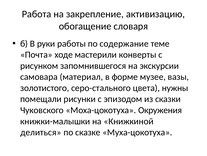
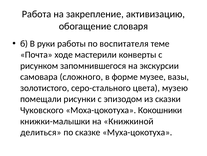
содержание: содержание -> воспитателя
материал: материал -> сложного
нужны: нужны -> музею
Окружения: Окружения -> Кокошники
